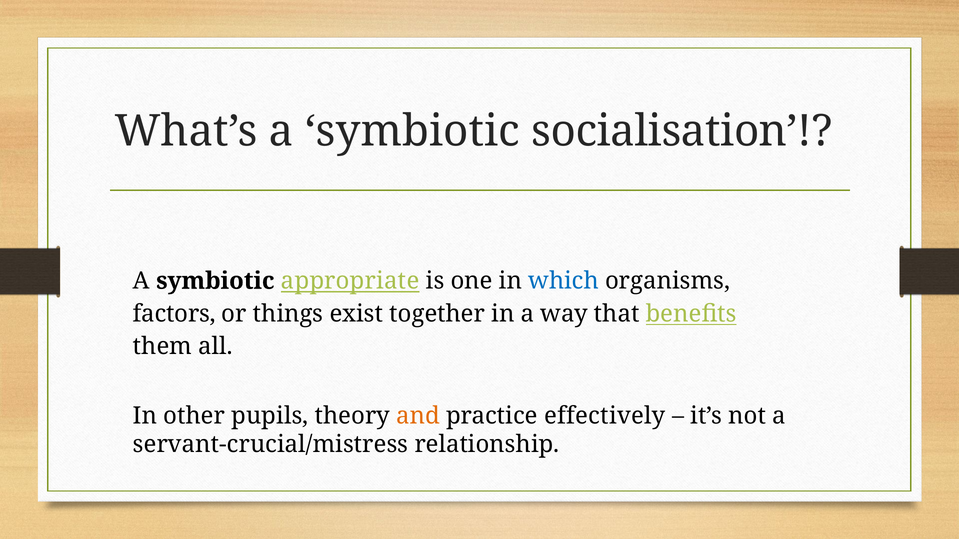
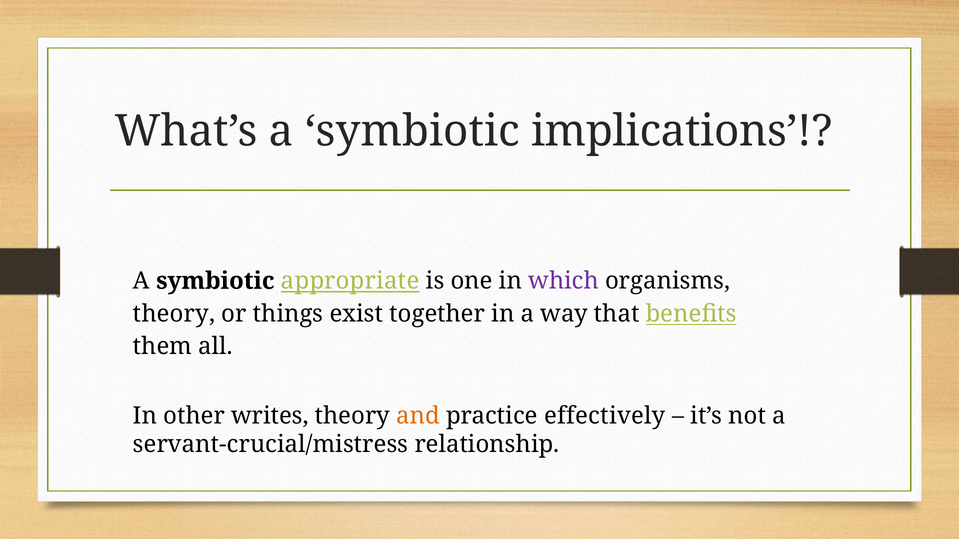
socialisation: socialisation -> implications
which colour: blue -> purple
factors at (174, 314): factors -> theory
pupils: pupils -> writes
